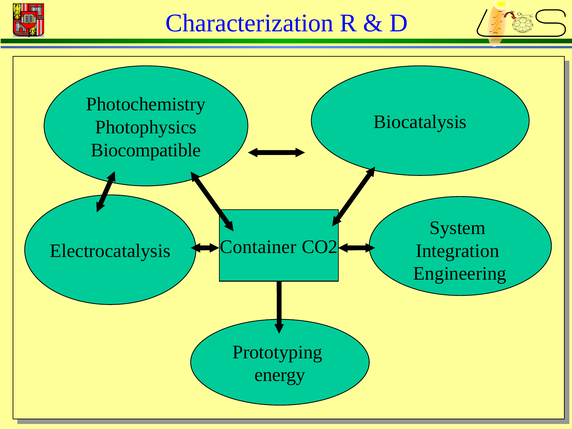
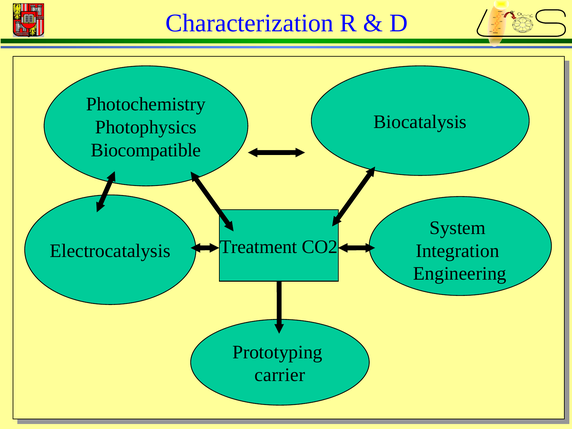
Container: Container -> Treatment
energy: energy -> carrier
